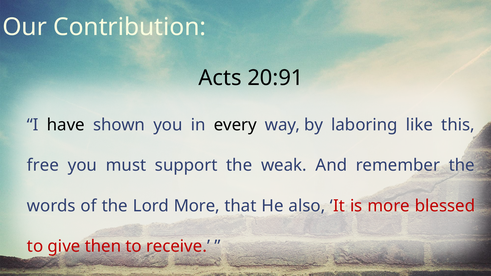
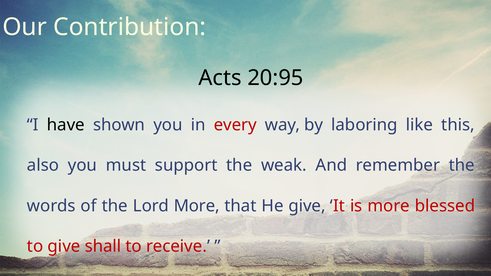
20:91: 20:91 -> 20:95
every colour: black -> red
free: free -> also
He also: also -> give
then: then -> shall
